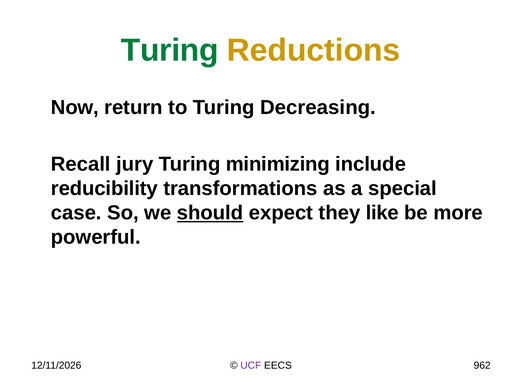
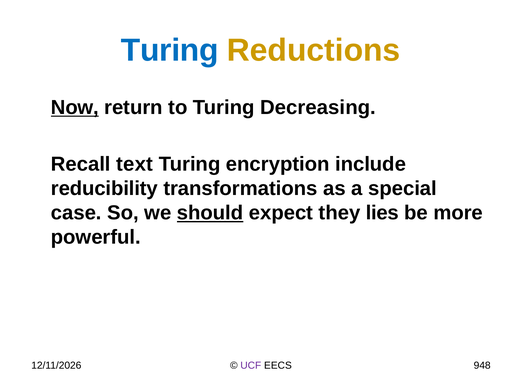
Turing at (170, 51) colour: green -> blue
Now underline: none -> present
jury: jury -> text
minimizing: minimizing -> encryption
like: like -> lies
962: 962 -> 948
